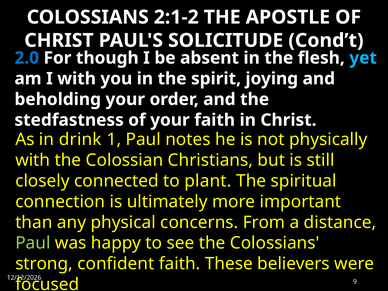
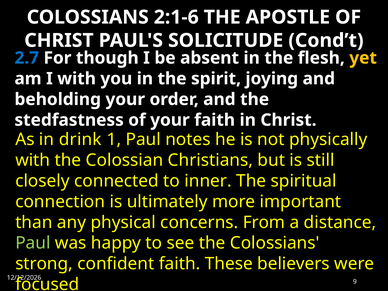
2:1-2: 2:1-2 -> 2:1-6
2.0: 2.0 -> 2.7
yet colour: light blue -> yellow
plant: plant -> inner
